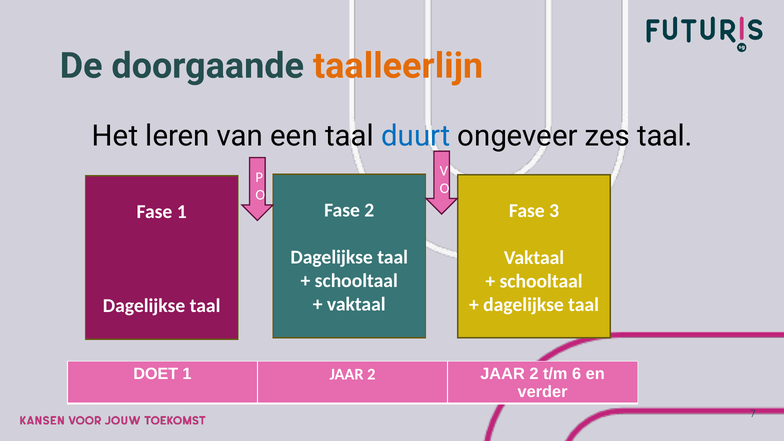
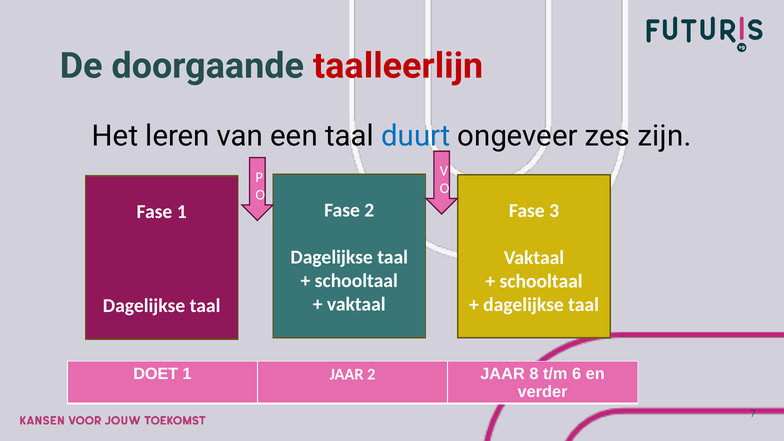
taalleerlijn colour: orange -> red
zes taal: taal -> zijn
2 JAAR 2: 2 -> 8
